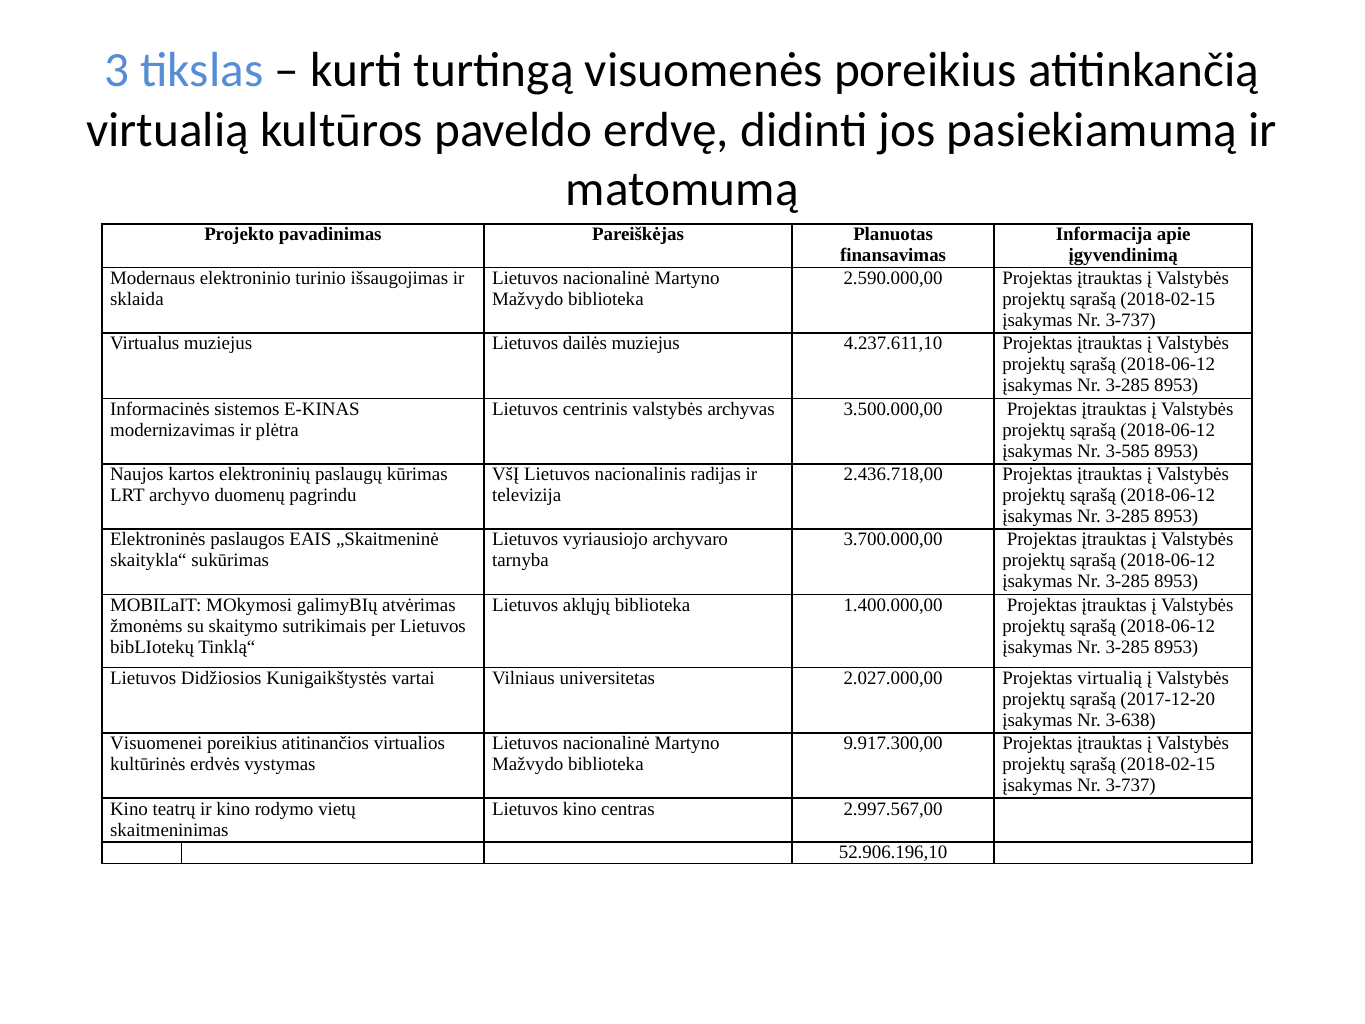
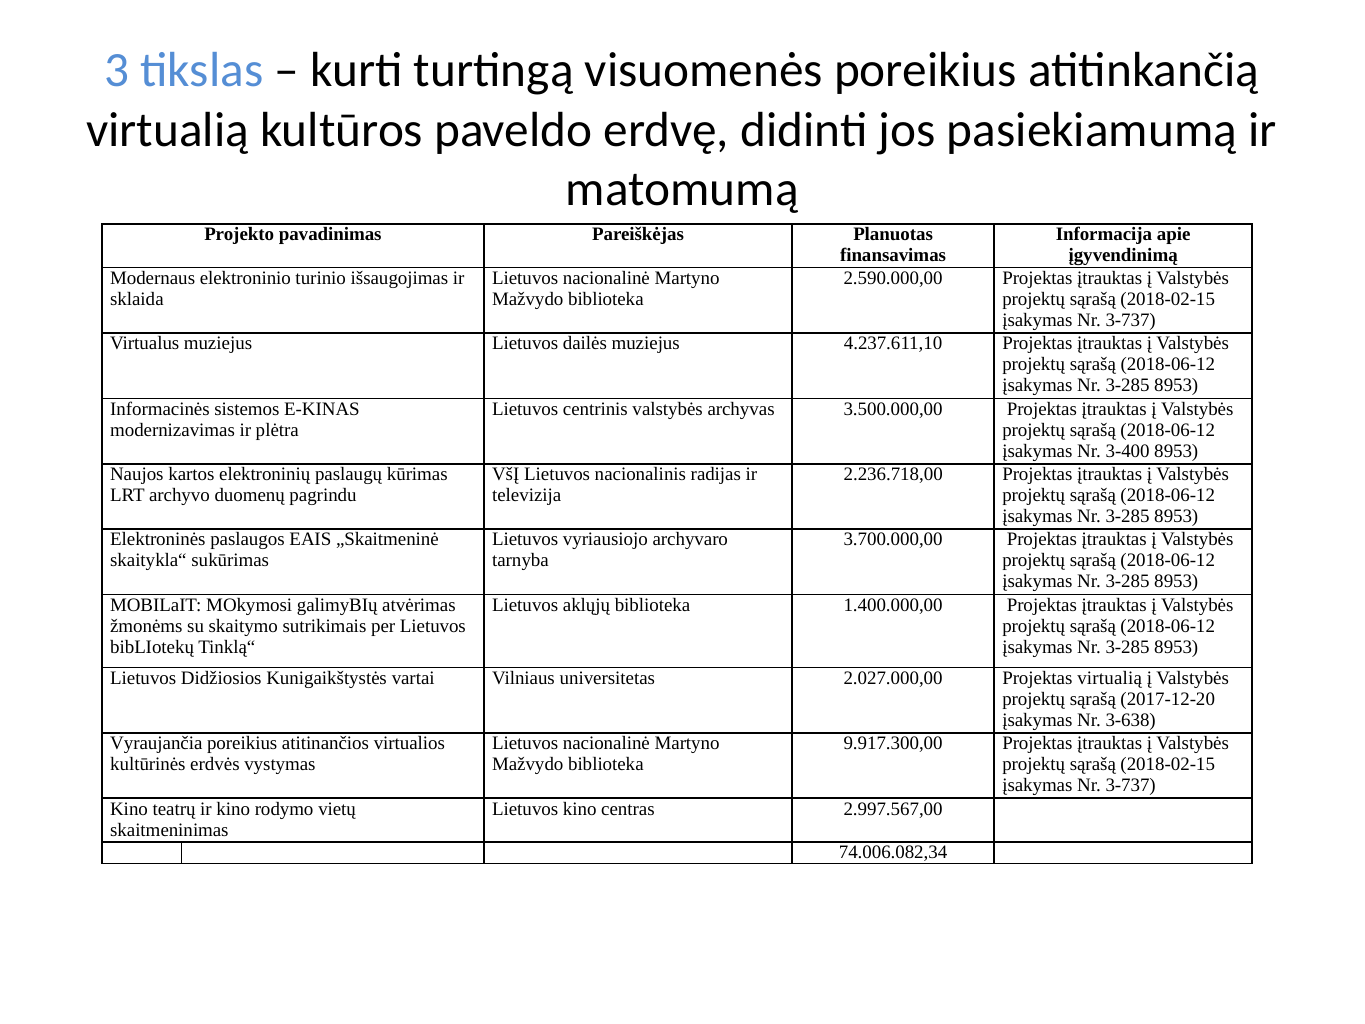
3-585: 3-585 -> 3-400
2.436.718,00: 2.436.718,00 -> 2.236.718,00
Visuomenei: Visuomenei -> Vyraujančia
52.906.196,10: 52.906.196,10 -> 74.006.082,34
